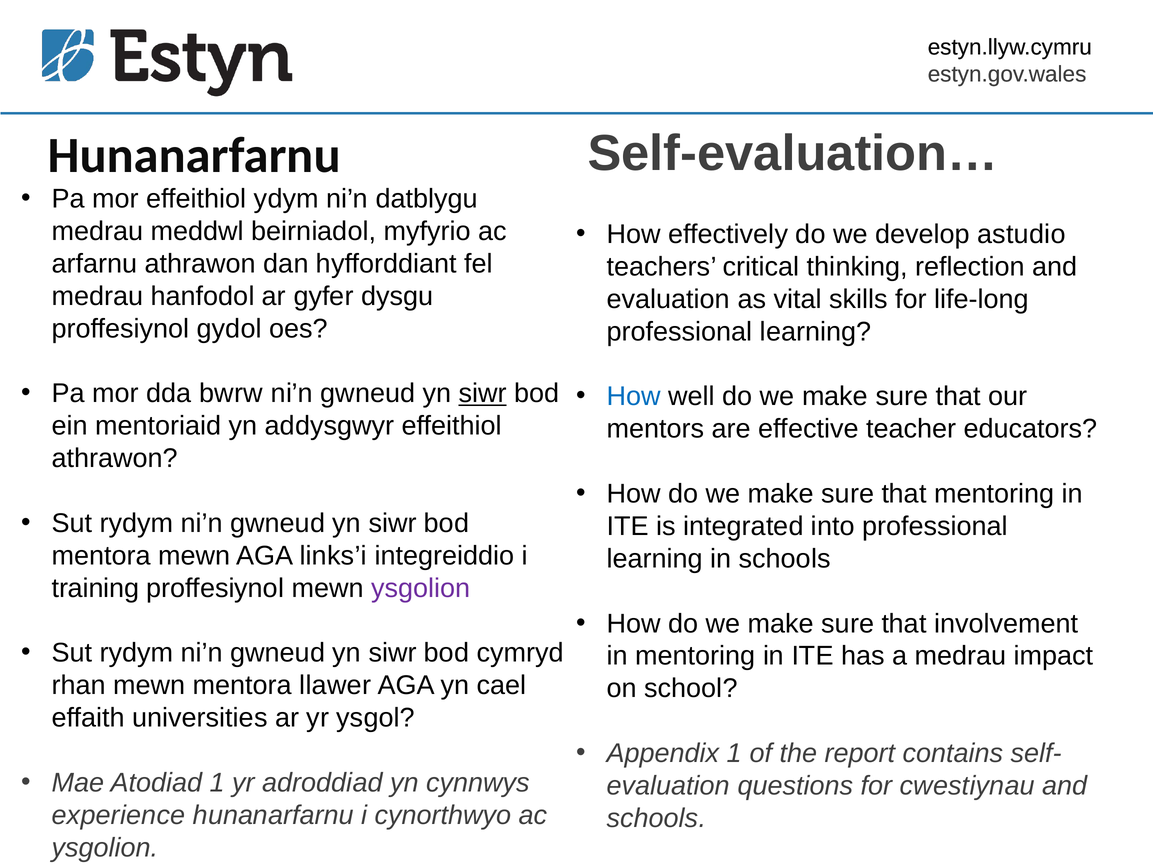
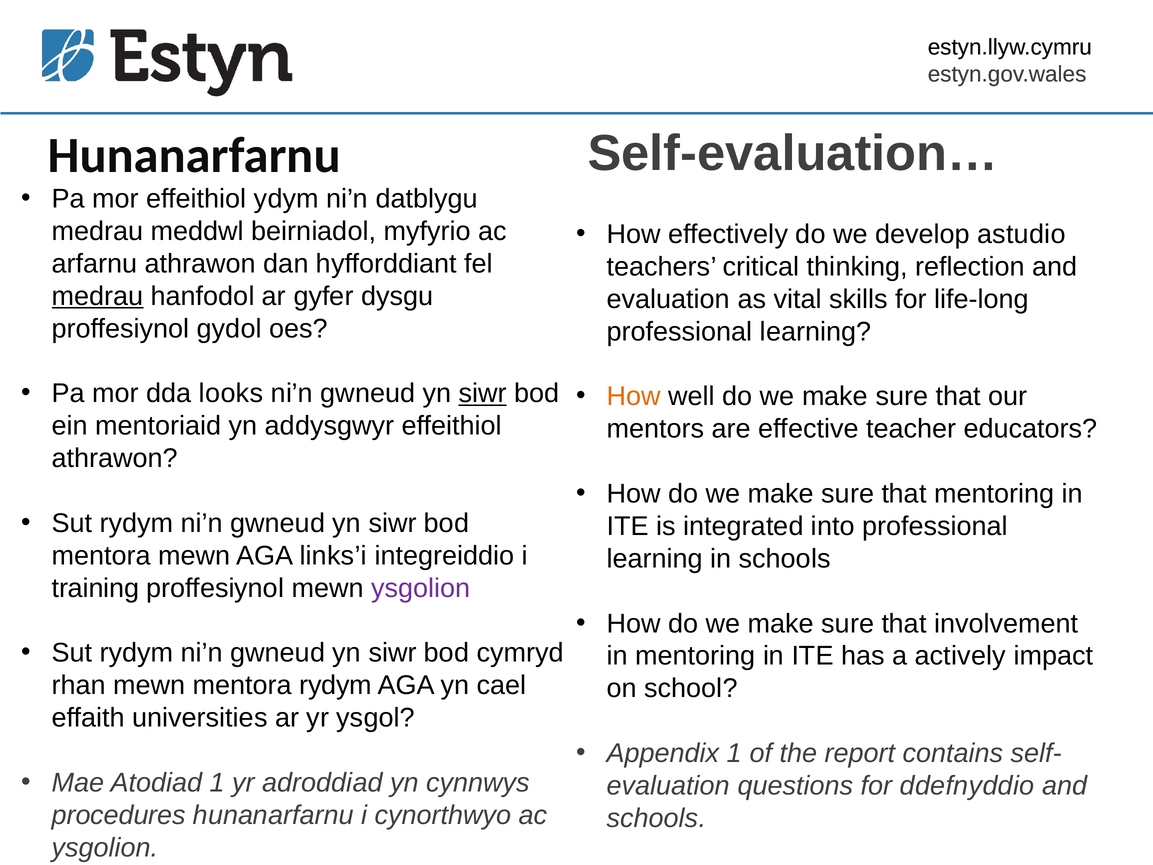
medrau at (98, 296) underline: none -> present
bwrw: bwrw -> looks
How at (634, 396) colour: blue -> orange
a medrau: medrau -> actively
mentora llawer: llawer -> rydym
cwestiynau: cwestiynau -> ddefnyddio
experience: experience -> procedures
